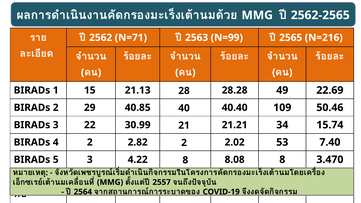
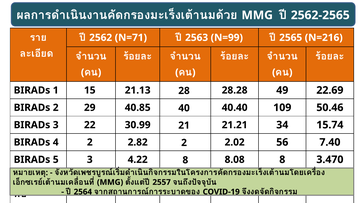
53: 53 -> 56
